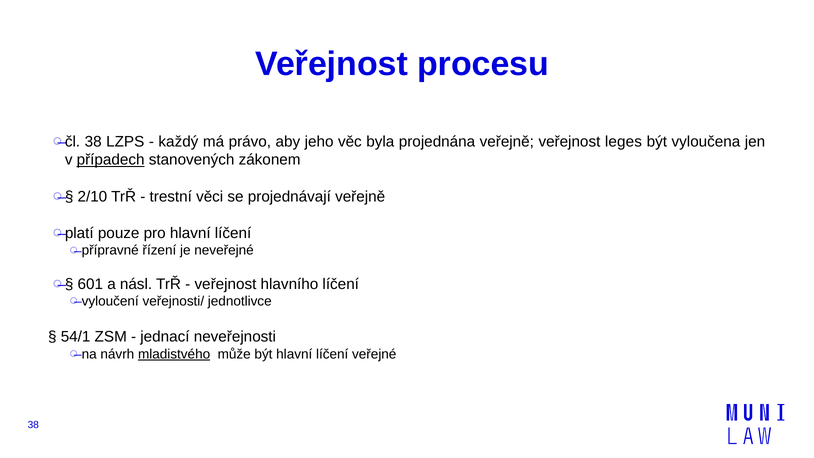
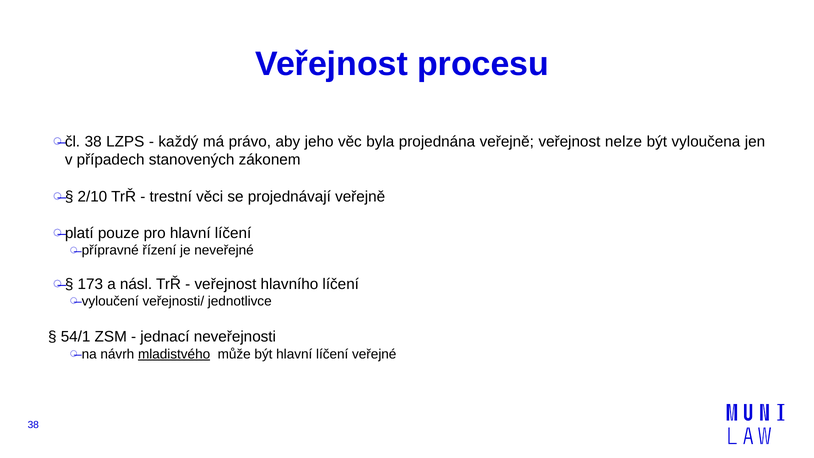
leges: leges -> nelze
případech underline: present -> none
601: 601 -> 173
